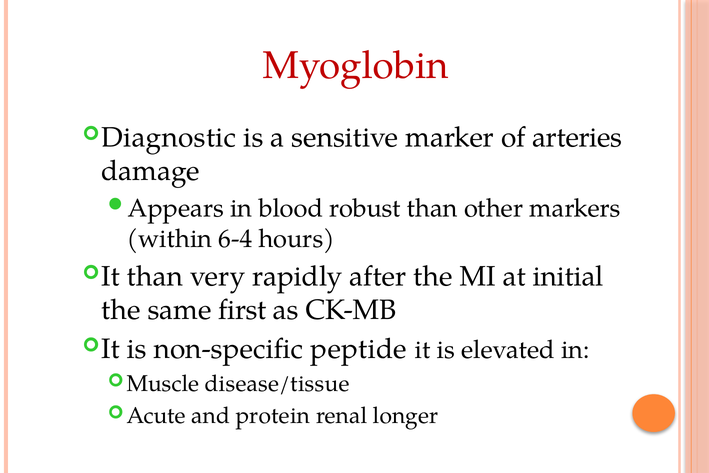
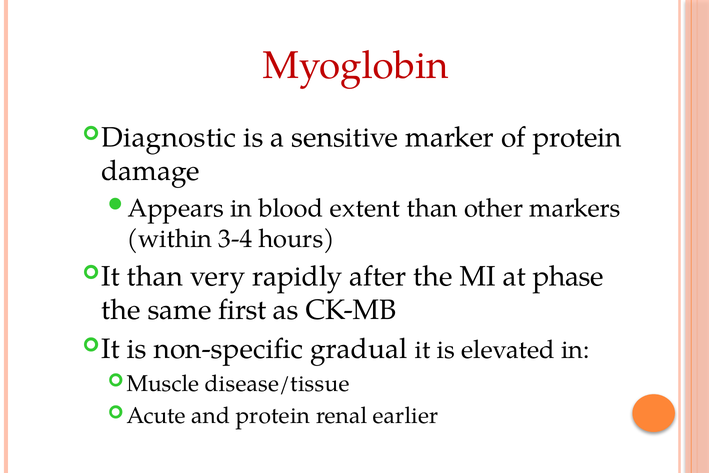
of arteries: arteries -> protein
robust: robust -> extent
6-4: 6-4 -> 3-4
initial: initial -> phase
peptide: peptide -> gradual
longer: longer -> earlier
